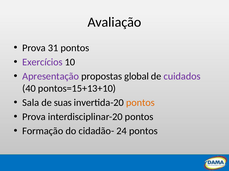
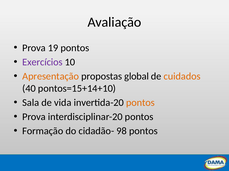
31: 31 -> 19
Apresentação colour: purple -> orange
cuidados colour: purple -> orange
pontos=15+13+10: pontos=15+13+10 -> pontos=15+14+10
suas: suas -> vida
24: 24 -> 98
